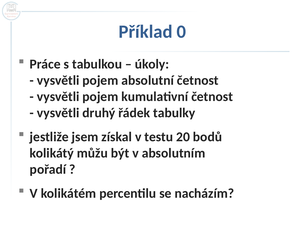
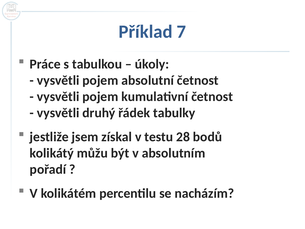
0: 0 -> 7
20: 20 -> 28
